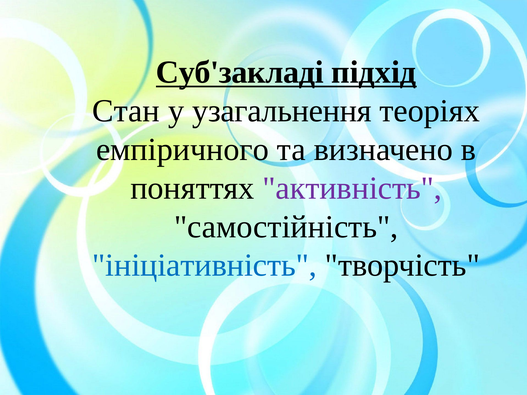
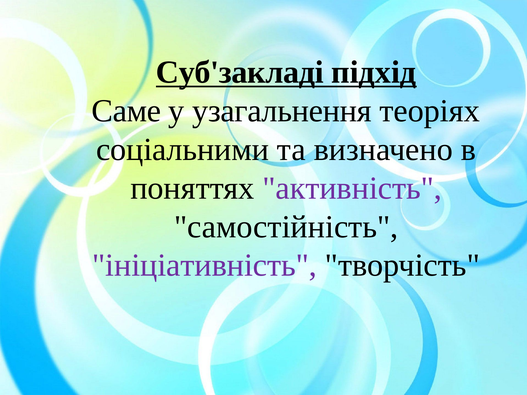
Стан: Стан -> Саме
емпіричного: емпіричного -> соціальними
ініціативність colour: blue -> purple
